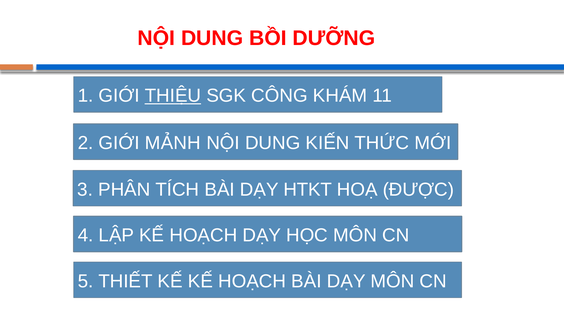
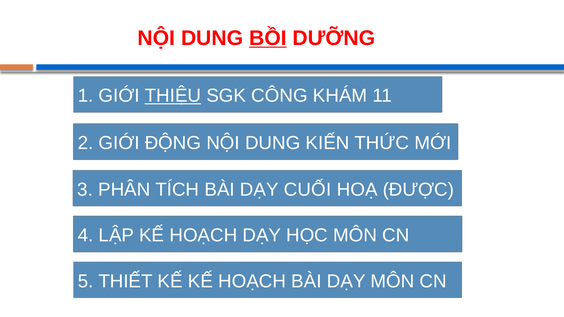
BỒI underline: none -> present
MẢNH: MẢNH -> ĐỘNG
HTKT: HTKT -> CUỐI
